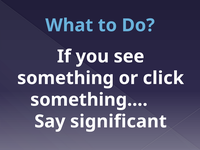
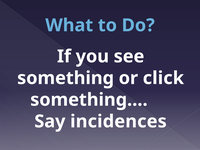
significant: significant -> incidences
